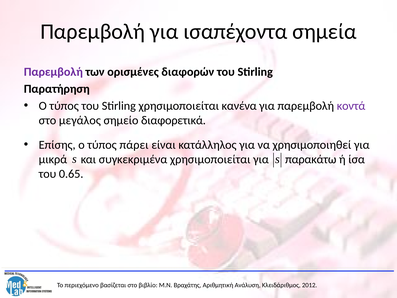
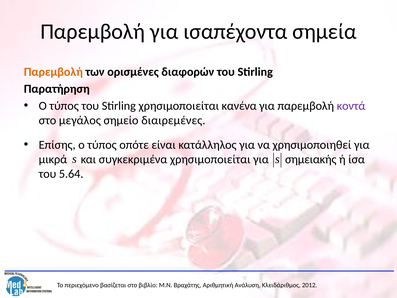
Παρεμβολή at (53, 72) colour: purple -> orange
διαφορετικά: διαφορετικά -> διαιρεμένες
πάρει: πάρει -> οπότε
παρακάτω: παρακάτω -> σημειακής
0.65: 0.65 -> 5.64
